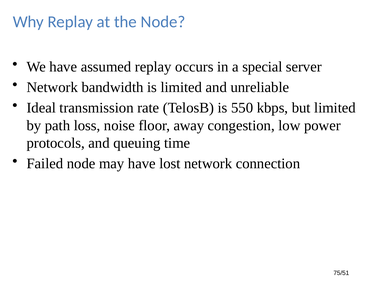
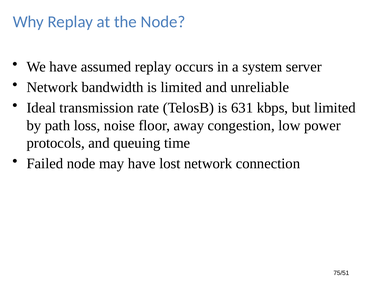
special: special -> system
550: 550 -> 631
